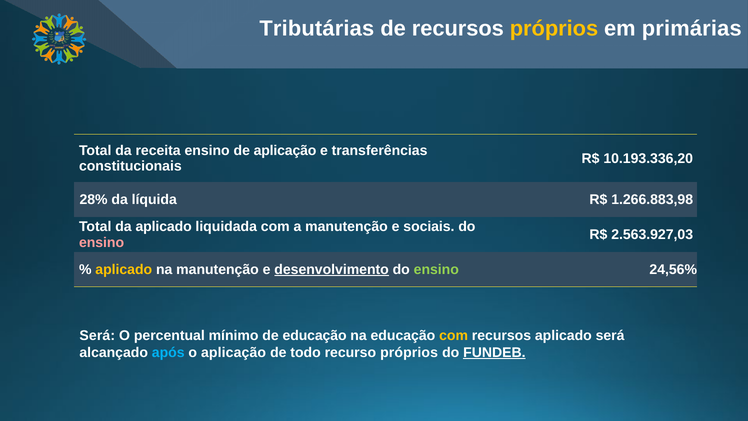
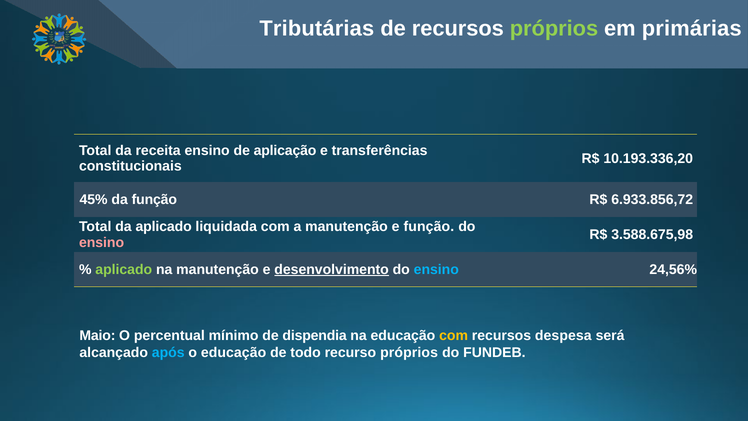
próprios at (554, 29) colour: yellow -> light green
28%: 28% -> 45%
da líquida: líquida -> função
1.266.883,98: 1.266.883,98 -> 6.933.856,72
e sociais: sociais -> função
2.563.927,03: 2.563.927,03 -> 3.588.675,98
aplicado at (124, 269) colour: yellow -> light green
ensino at (436, 269) colour: light green -> light blue
Será at (97, 335): Será -> Maio
de educação: educação -> dispendia
recursos aplicado: aplicado -> despesa
o aplicação: aplicação -> educação
FUNDEB underline: present -> none
